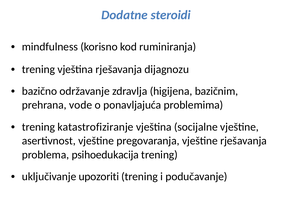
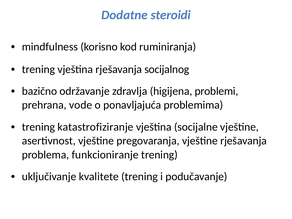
dijagnozu: dijagnozu -> socijalnog
bazičnim: bazičnim -> problemi
psihoedukacija: psihoedukacija -> funkcioniranje
upozoriti: upozoriti -> kvalitete
